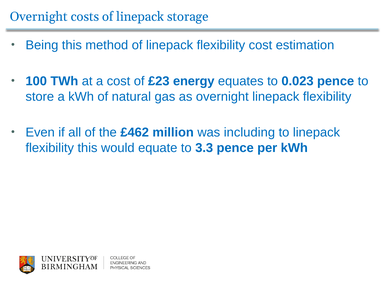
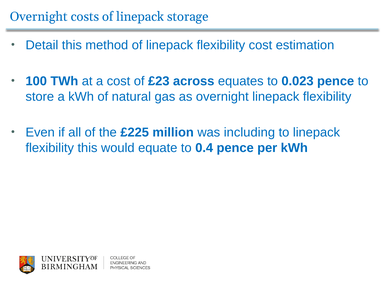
Being: Being -> Detail
energy: energy -> across
£462: £462 -> £225
3.3: 3.3 -> 0.4
